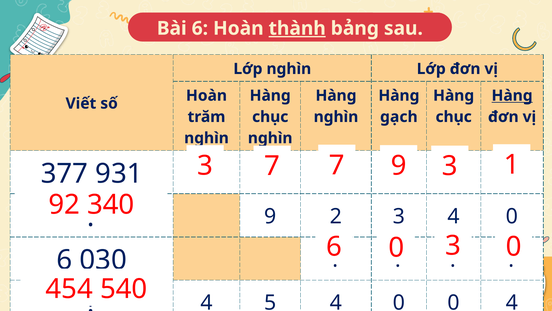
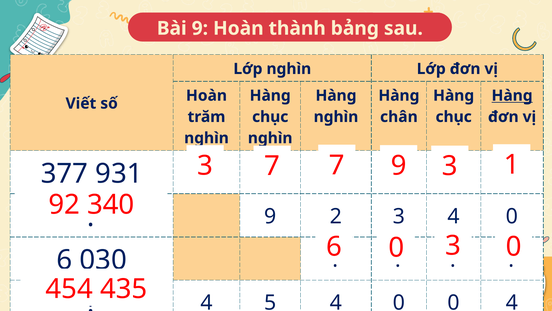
Bài 6: 6 -> 9
thành underline: present -> none
gạch: gạch -> chân
540: 540 -> 435
